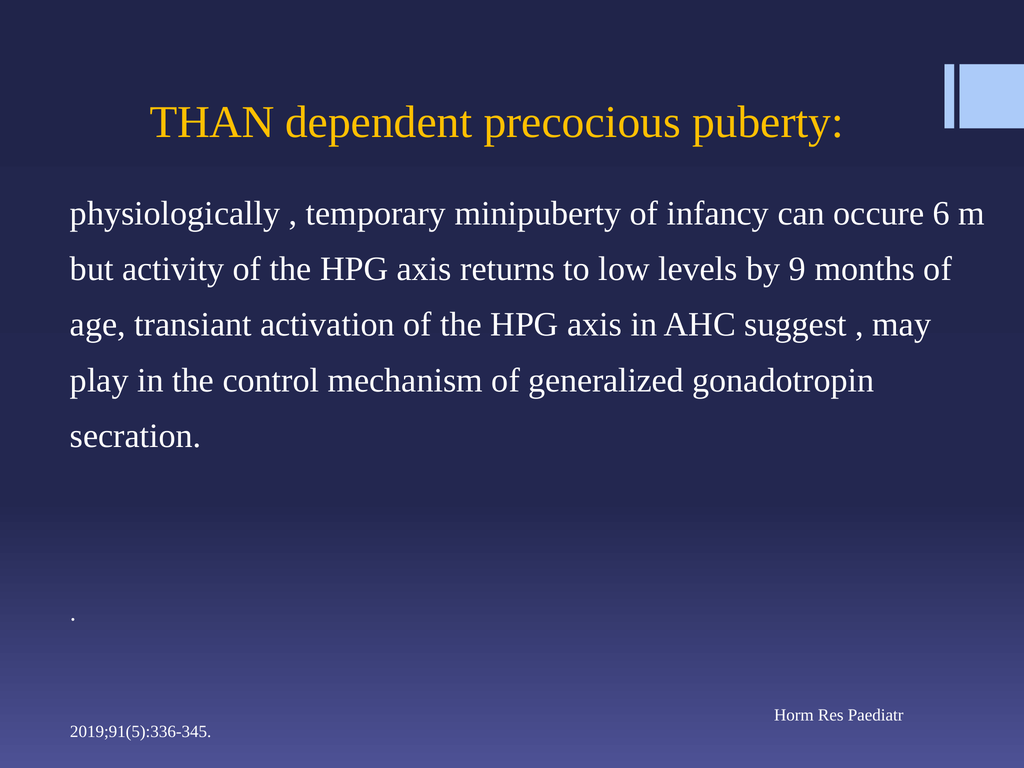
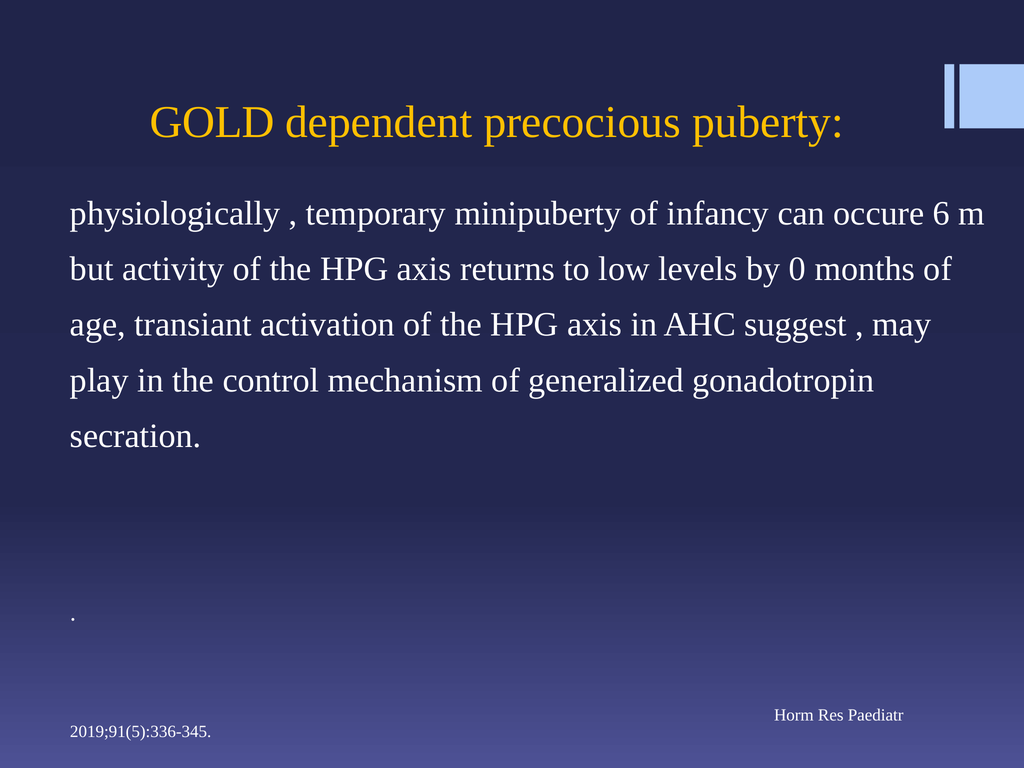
THAN: THAN -> GOLD
9: 9 -> 0
